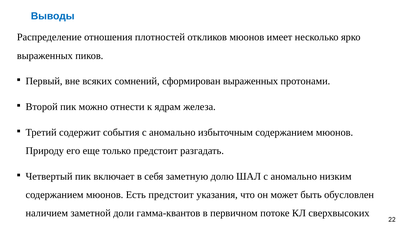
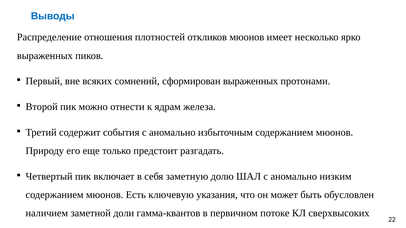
Есть предстоит: предстоит -> ключевую
